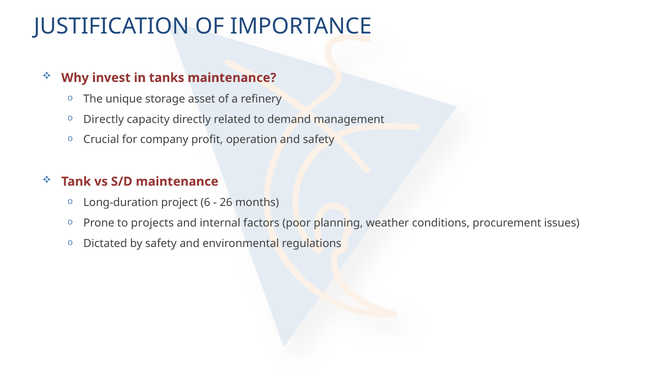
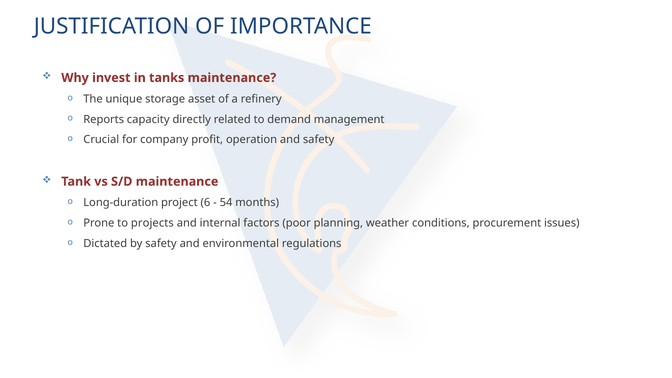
Directly at (104, 119): Directly -> Reports
26: 26 -> 54
